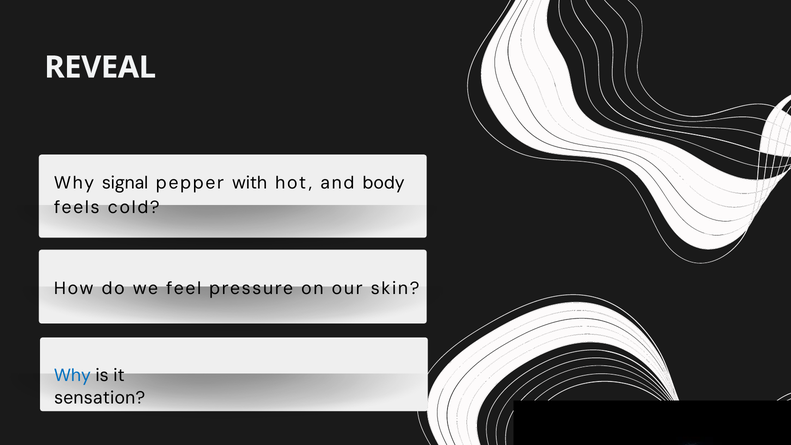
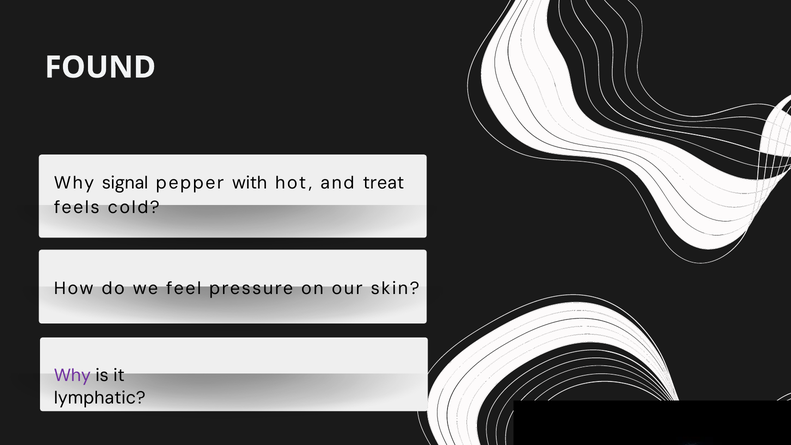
REVEAL: REVEAL -> FOUND
body: body -> treat
Why at (72, 375) colour: blue -> purple
sensation: sensation -> lymphatic
